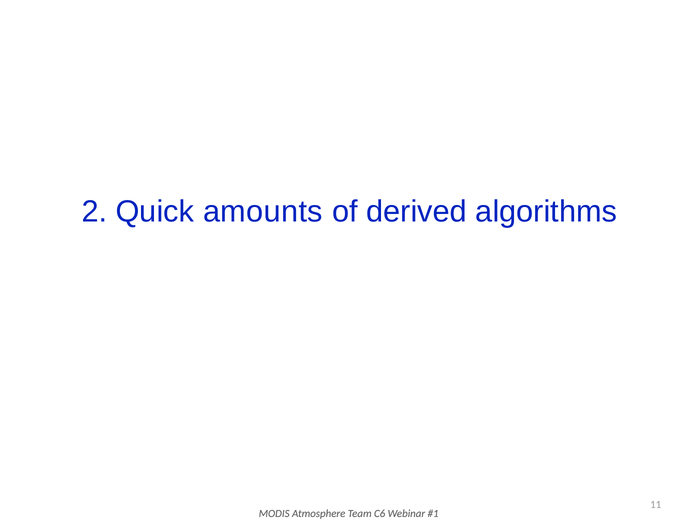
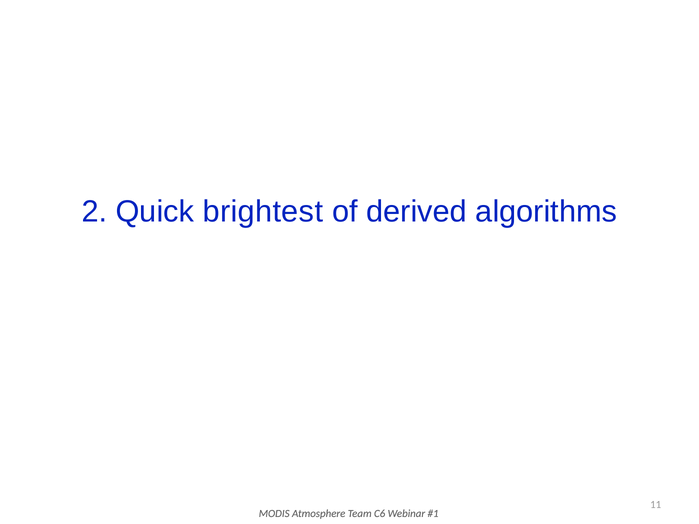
amounts: amounts -> brightest
